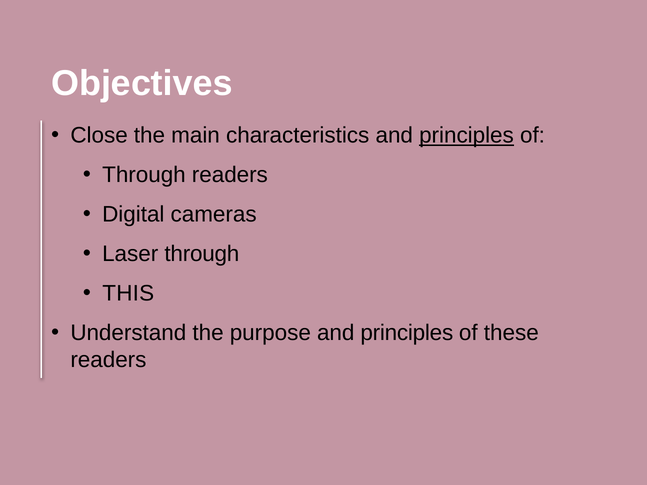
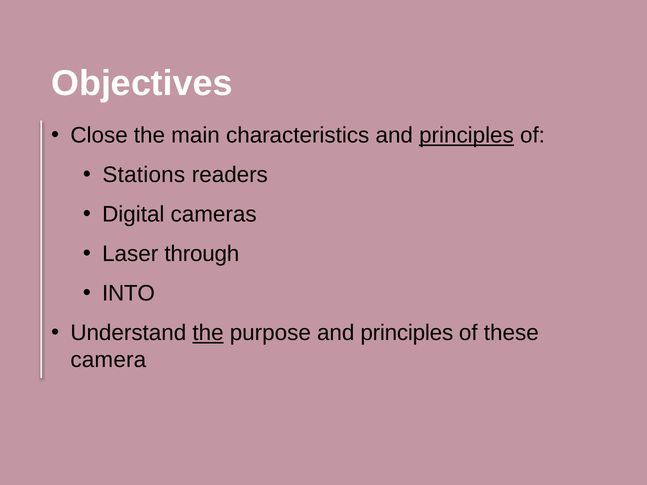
Through at (144, 175): Through -> Stations
THIS: THIS -> INTO
the at (208, 333) underline: none -> present
readers at (108, 360): readers -> camera
